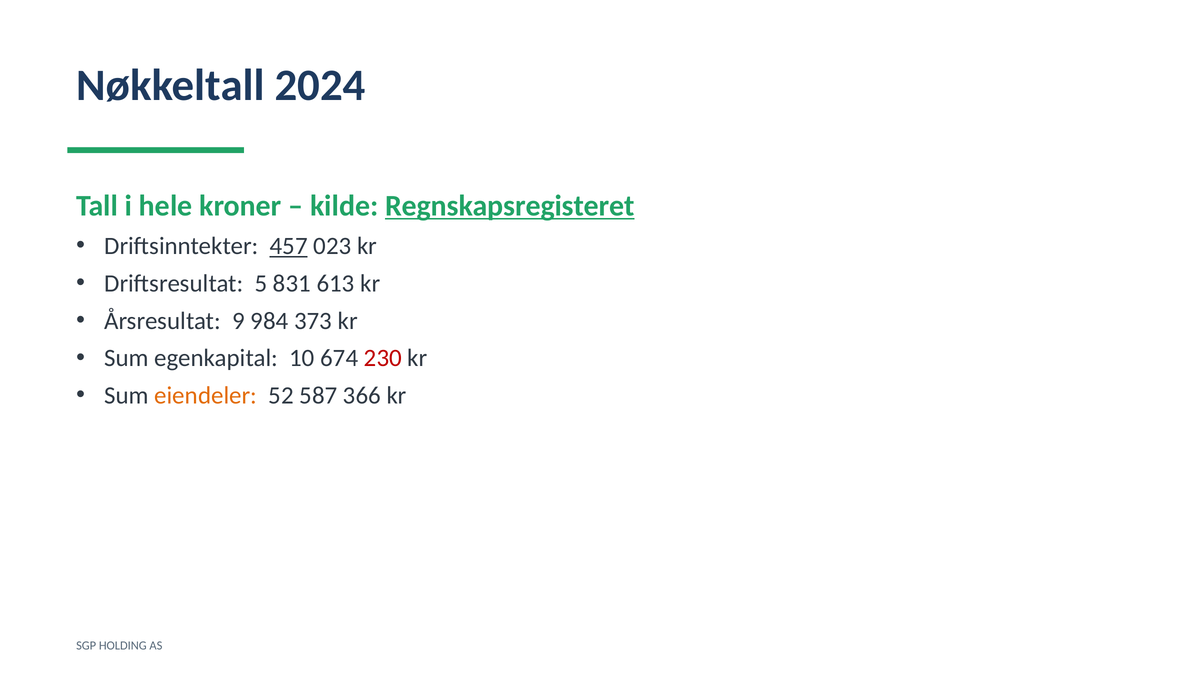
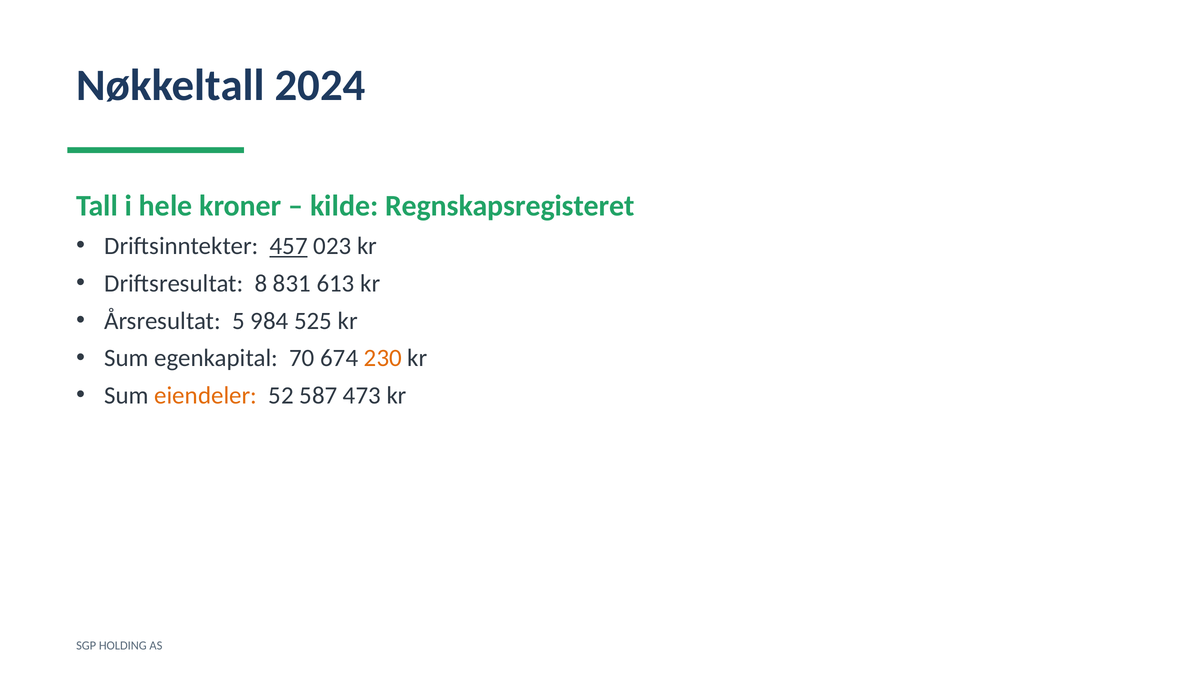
Regnskapsregisteret underline: present -> none
5: 5 -> 8
9: 9 -> 5
373: 373 -> 525
10: 10 -> 70
230 colour: red -> orange
366: 366 -> 473
